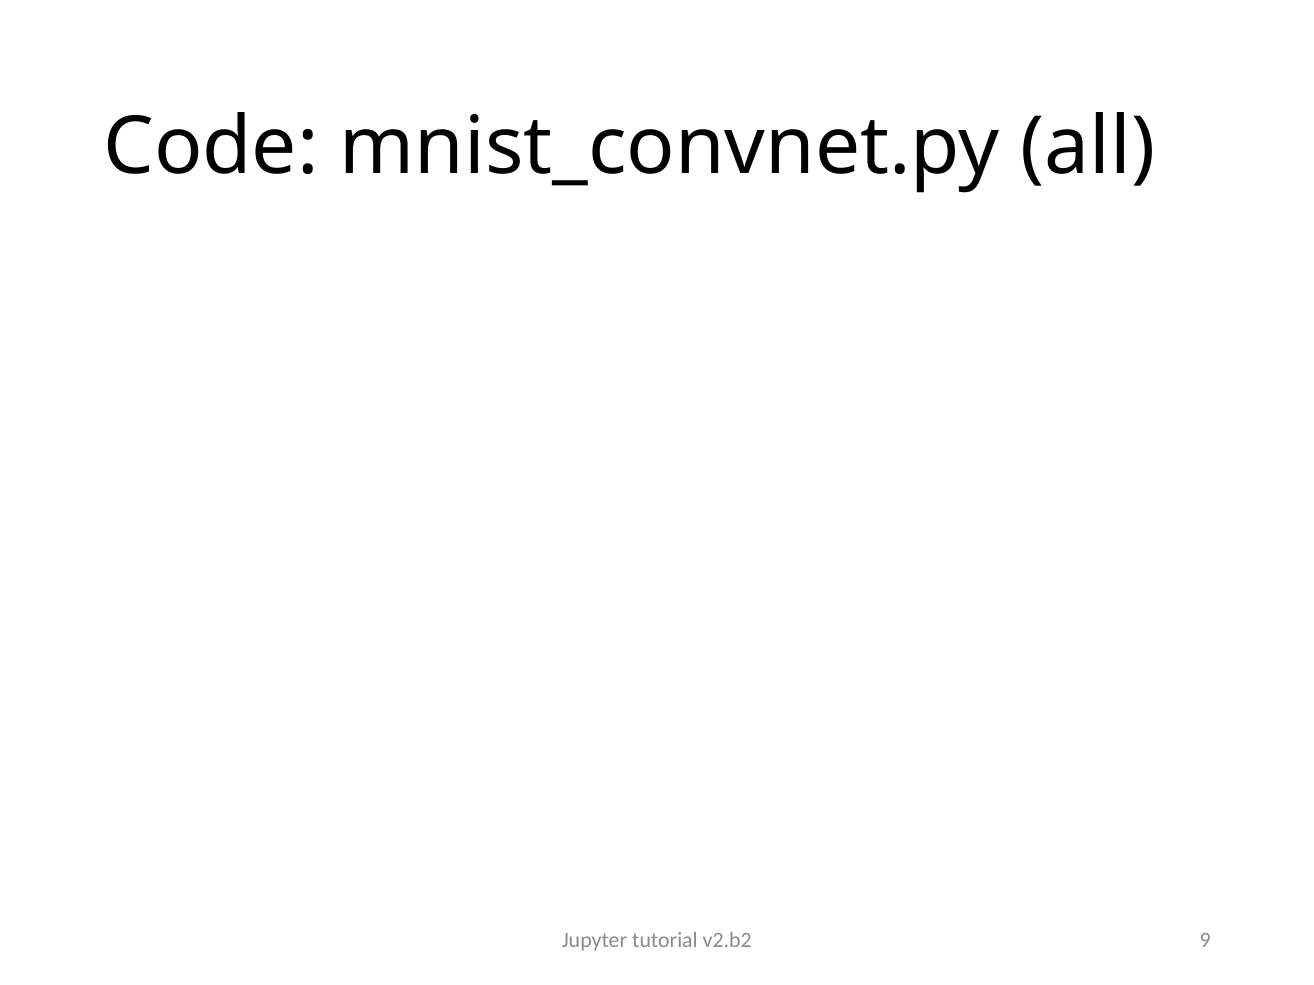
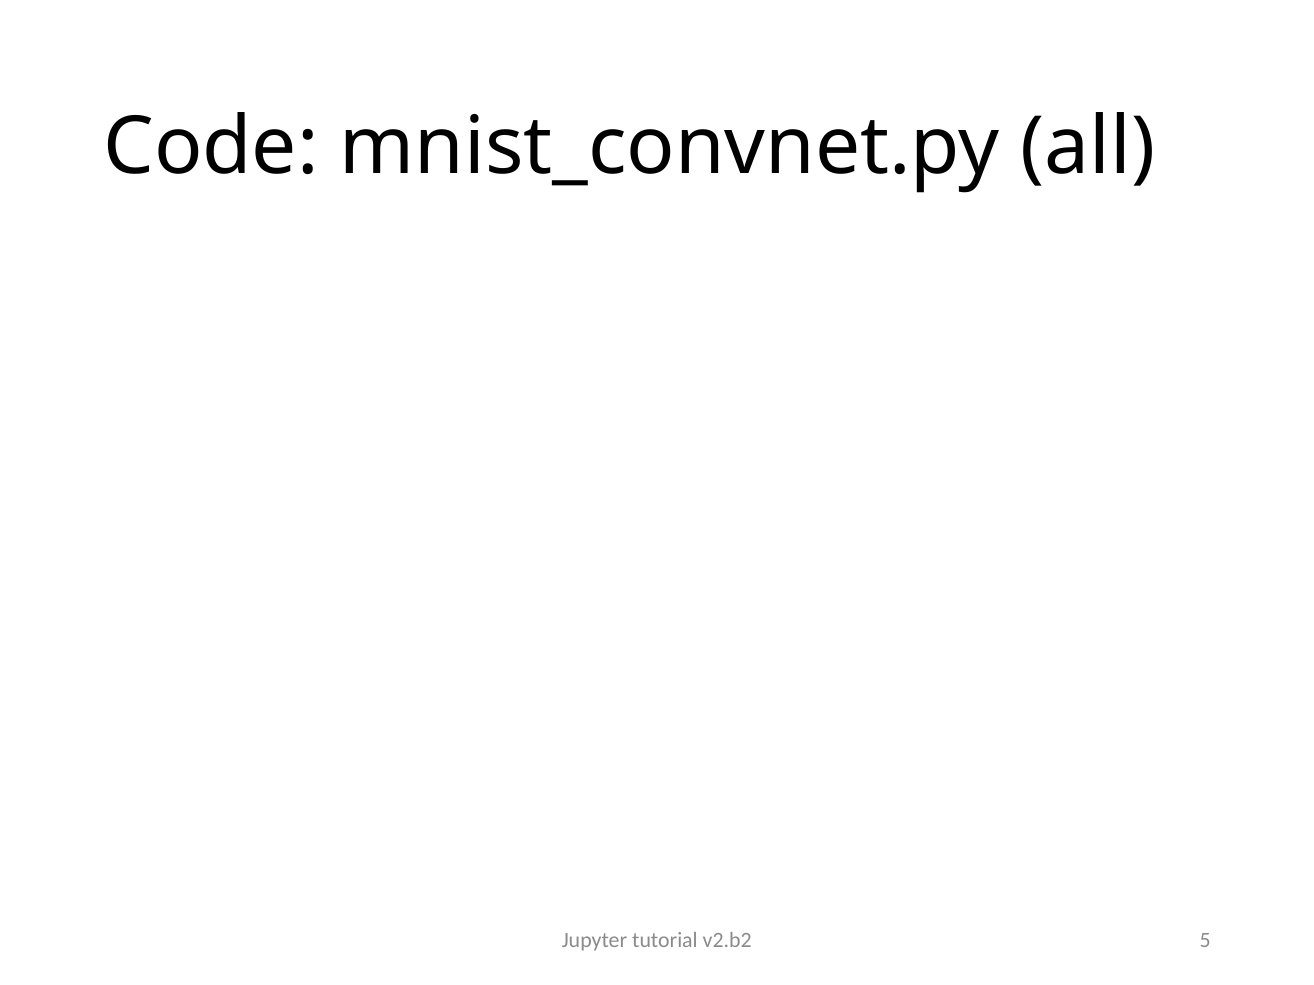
9: 9 -> 5
